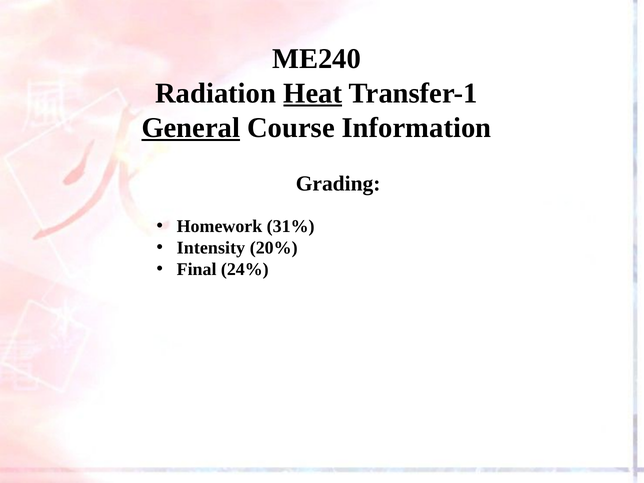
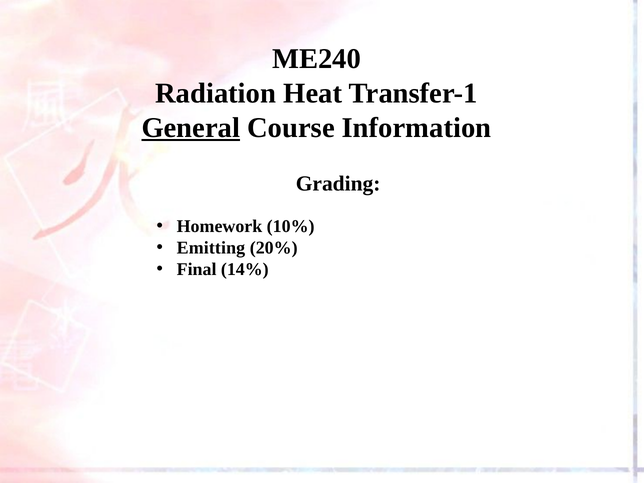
Heat underline: present -> none
31%: 31% -> 10%
Intensity: Intensity -> Emitting
24%: 24% -> 14%
